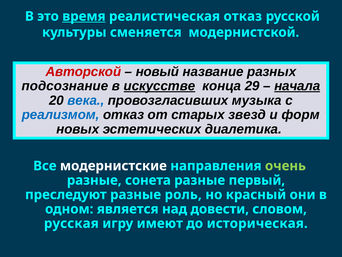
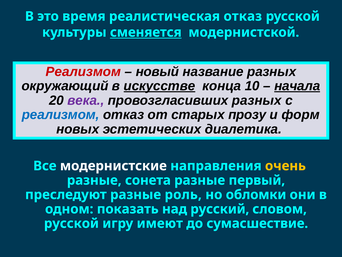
время underline: present -> none
сменяется underline: none -> present
Авторской at (83, 71): Авторской -> Реализмом
подсознание: подсознание -> окружающий
29: 29 -> 10
века colour: blue -> purple
провозгласивших музыка: музыка -> разных
звезд: звезд -> прозу
очень colour: light green -> yellow
красный: красный -> обломки
является: является -> показать
довести: довести -> русский
русская at (71, 223): русская -> русской
историческая: историческая -> сумасшествие
